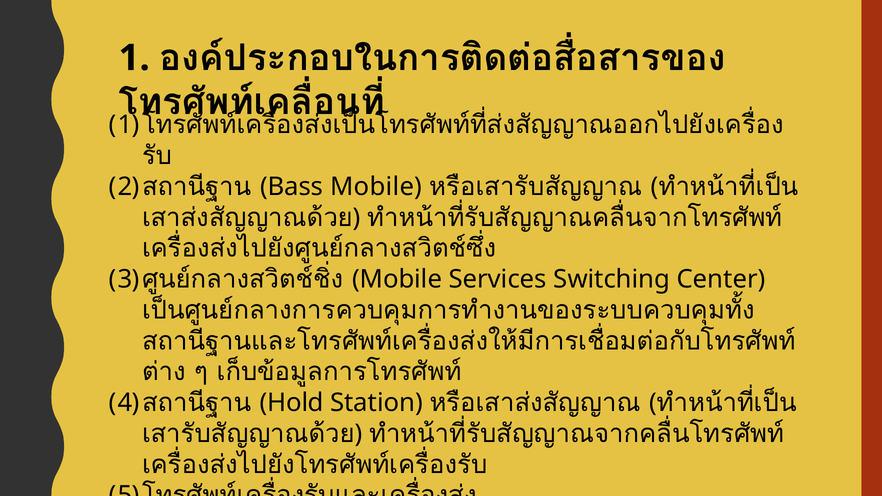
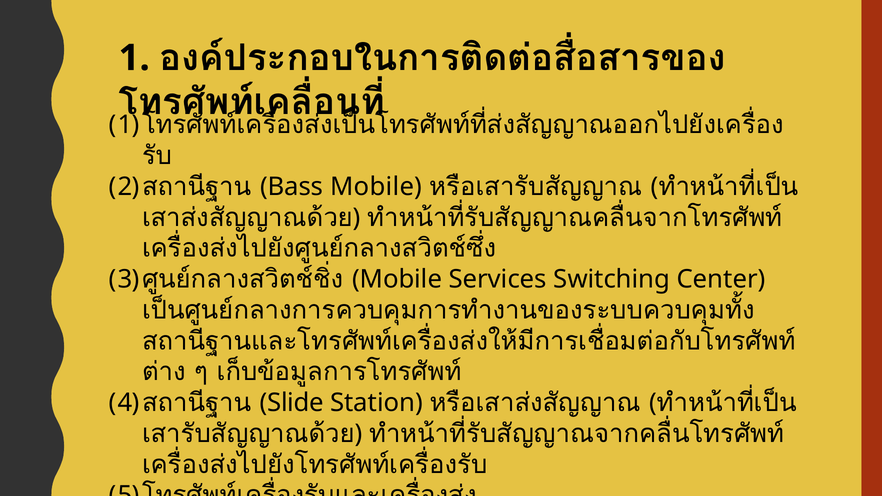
Hold: Hold -> Slide
